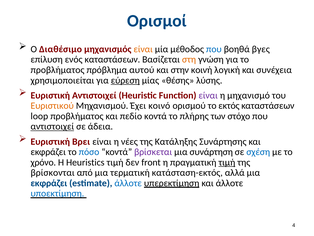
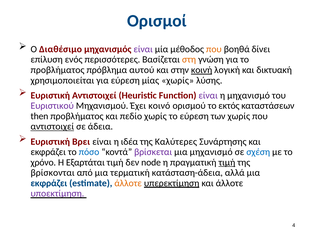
είναι at (143, 49) colour: orange -> purple
που at (214, 49) colour: blue -> orange
βγες: βγες -> δίνει
ενός καταστάσεων: καταστάσεων -> περισσότερες
κοινή underline: none -> present
συνέχεια: συνέχεια -> δικτυακή
εύρεση at (125, 80) underline: present -> none
μίας θέσης: θέσης -> χωρίς
Ευριστικού colour: orange -> purple
loop: loop -> then
πεδίο κοντά: κοντά -> χωρίς
το πλήρης: πλήρης -> εύρεση
των στόχο: στόχο -> χωρίς
νέες: νέες -> ιδέα
Κατάληξης: Κατάληξης -> Καλύτερες
μια συνάρτηση: συνάρτηση -> μηχανισμό
Heuristics: Heuristics -> Εξαρτάται
front: front -> node
κατάσταση-εκτός: κατάσταση-εκτός -> κατάσταση-άδεια
άλλοτε at (128, 183) colour: blue -> orange
υποεκτίμηση colour: blue -> purple
